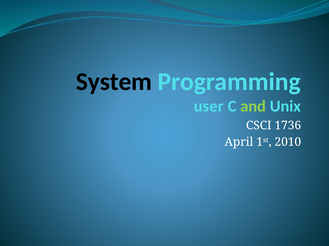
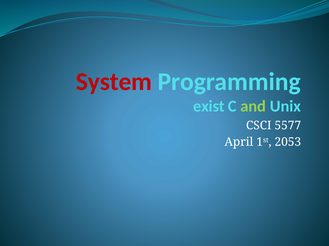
System colour: black -> red
user: user -> exist
1736: 1736 -> 5577
2010: 2010 -> 2053
